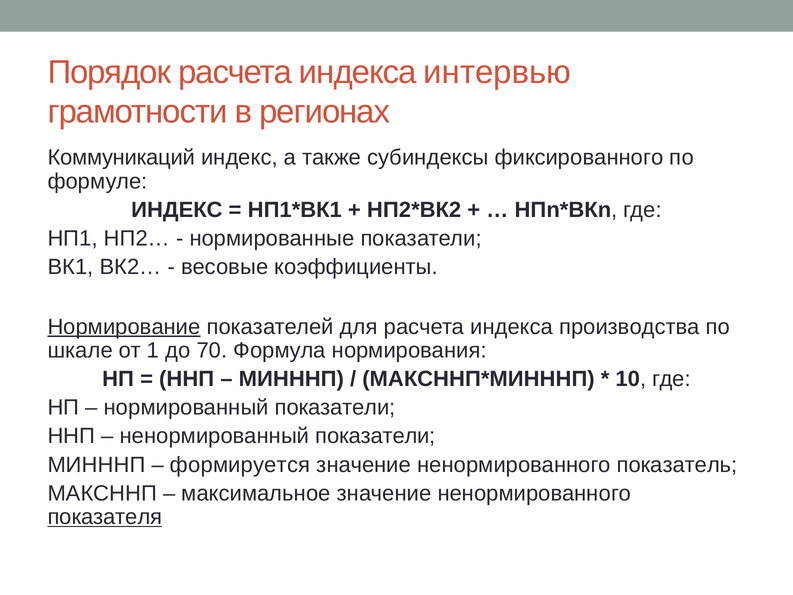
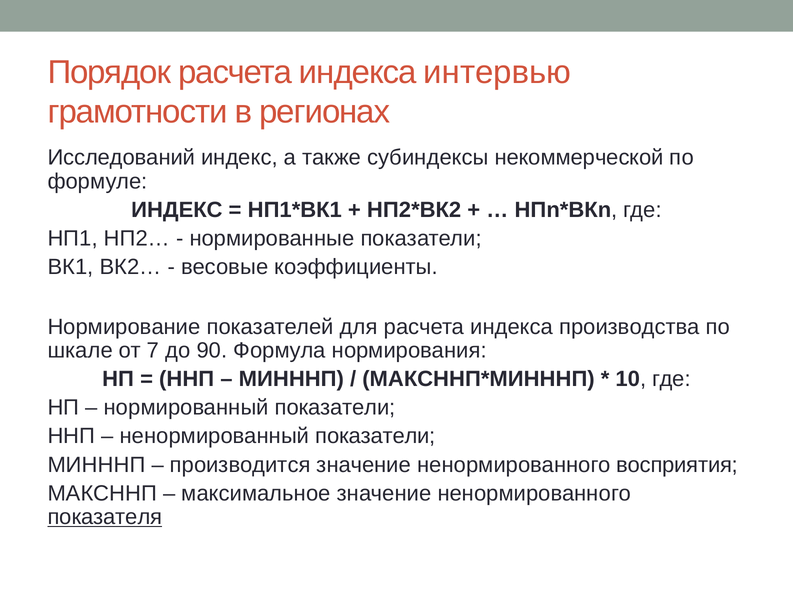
Коммуникаций: Коммуникаций -> Исследований
фиксированного: фиксированного -> некоммерческой
Нормирование underline: present -> none
1: 1 -> 7
70: 70 -> 90
формируется: формируется -> производится
показатель: показатель -> восприятия
